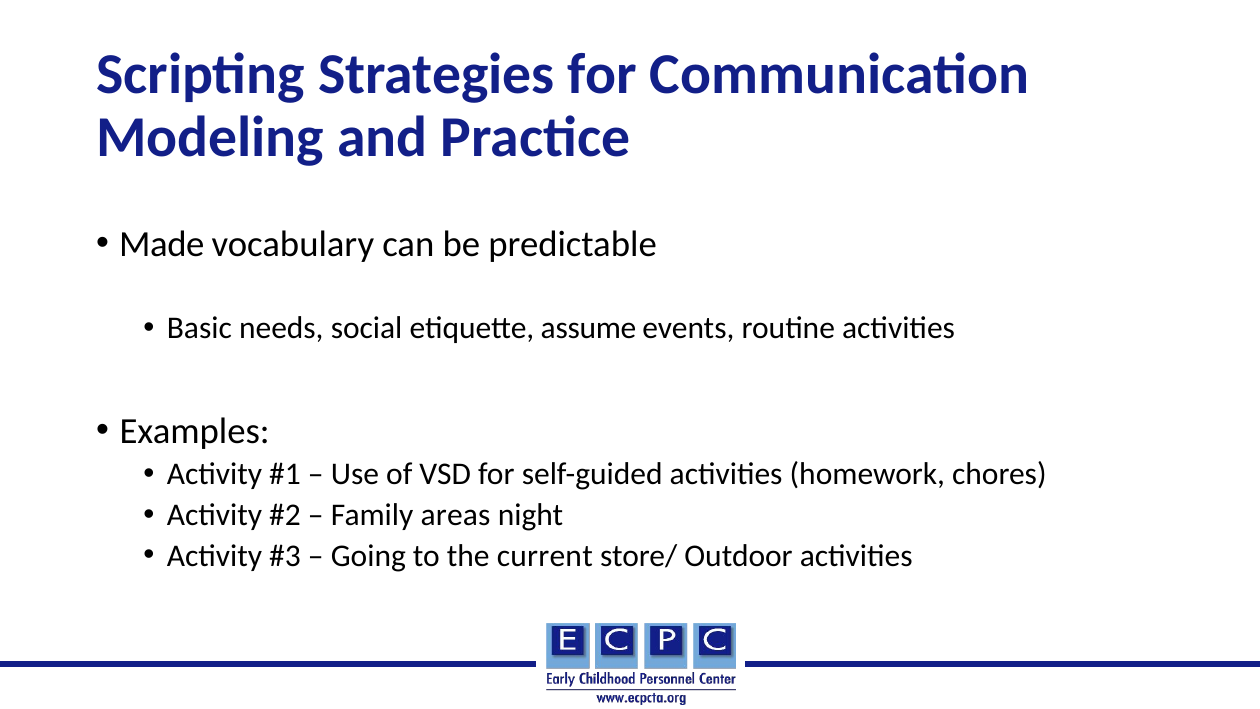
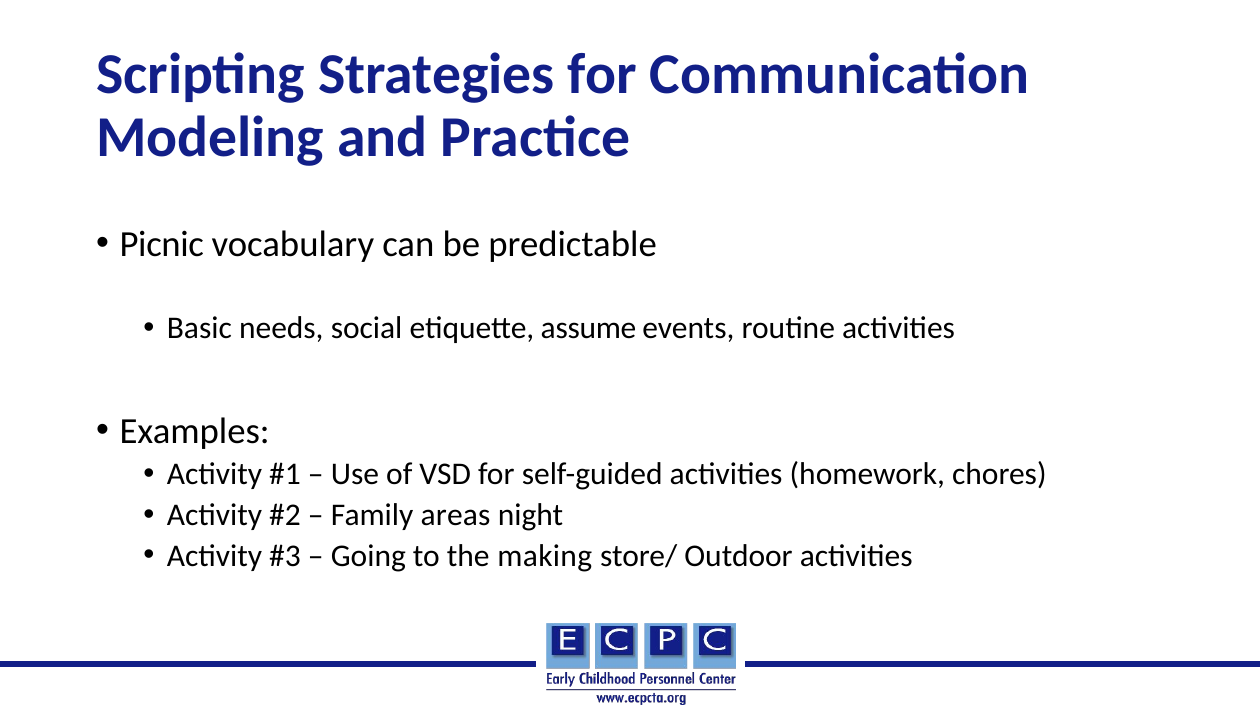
Made: Made -> Picnic
current: current -> making
